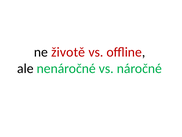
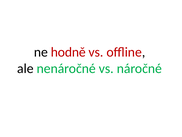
životě: životě -> hodně
